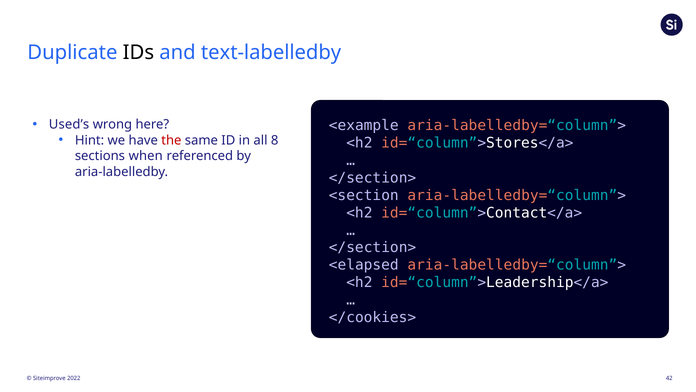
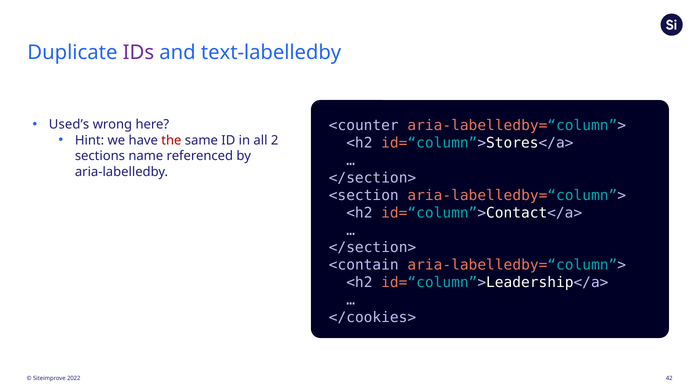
IDs colour: black -> purple
<example: <example -> <counter
8: 8 -> 2
when: when -> name
<elapsed: <elapsed -> <contain
